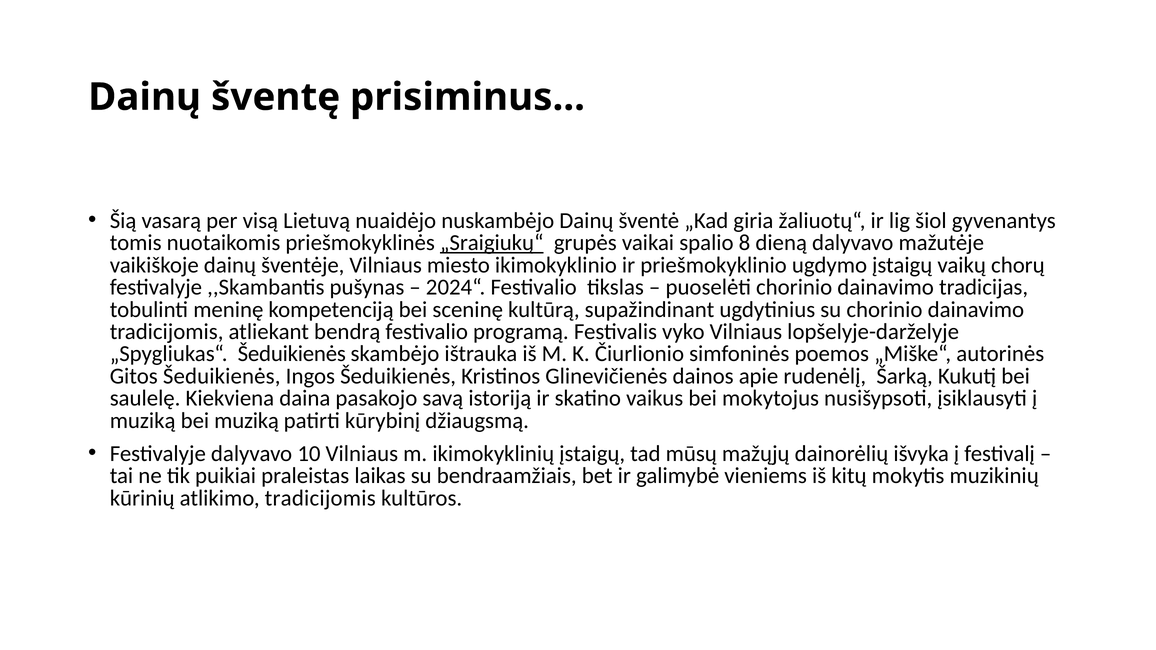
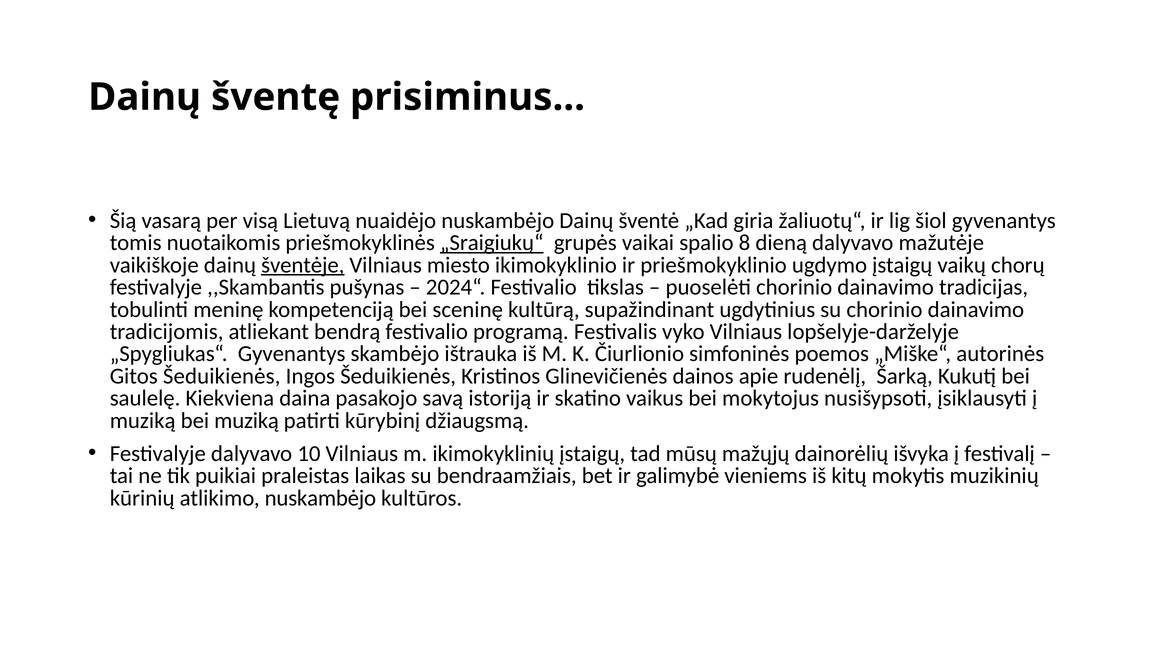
šventėje underline: none -> present
„Spygliukas“ Šeduikienės: Šeduikienės -> Gyvenantys
atlikimo tradicijomis: tradicijomis -> nuskambėjo
